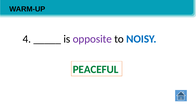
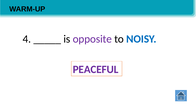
PEACEFUL colour: green -> purple
